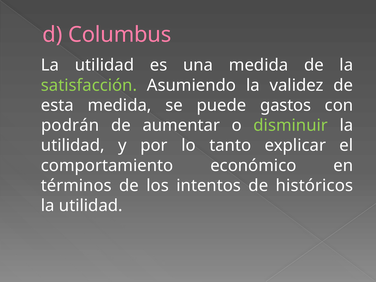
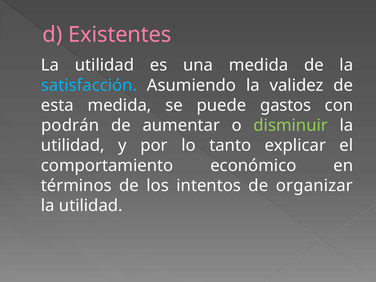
Columbus: Columbus -> Existentes
satisfacción colour: light green -> light blue
históricos: históricos -> organizar
